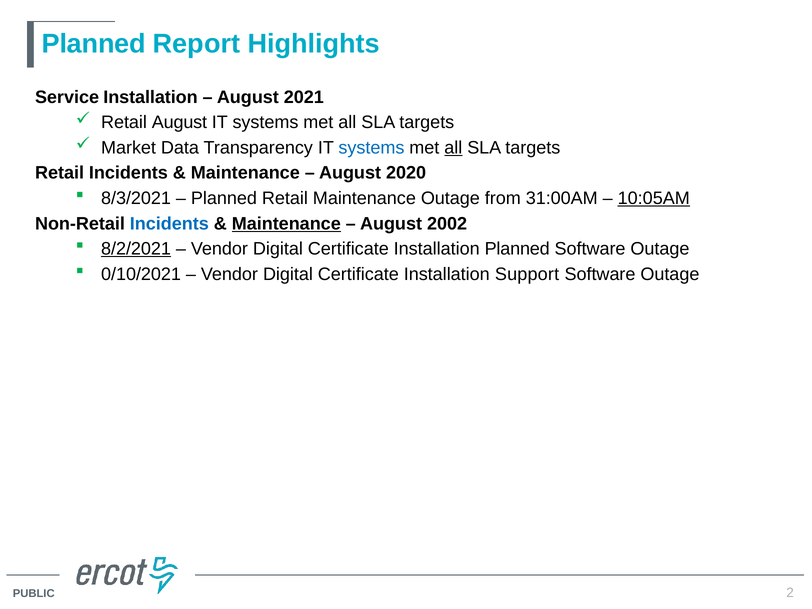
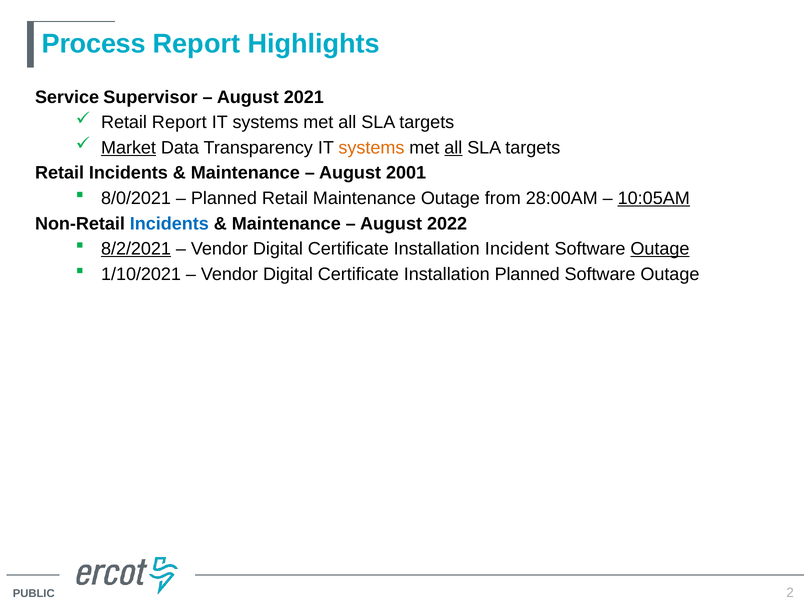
Planned at (94, 44): Planned -> Process
Service Installation: Installation -> Supervisor
Retail August: August -> Report
Market underline: none -> present
systems at (371, 148) colour: blue -> orange
2020: 2020 -> 2001
8/3/2021: 8/3/2021 -> 8/0/2021
31:00AM: 31:00AM -> 28:00AM
Maintenance at (286, 224) underline: present -> none
2002: 2002 -> 2022
Installation Planned: Planned -> Incident
Outage at (660, 249) underline: none -> present
0/10/2021: 0/10/2021 -> 1/10/2021
Installation Support: Support -> Planned
